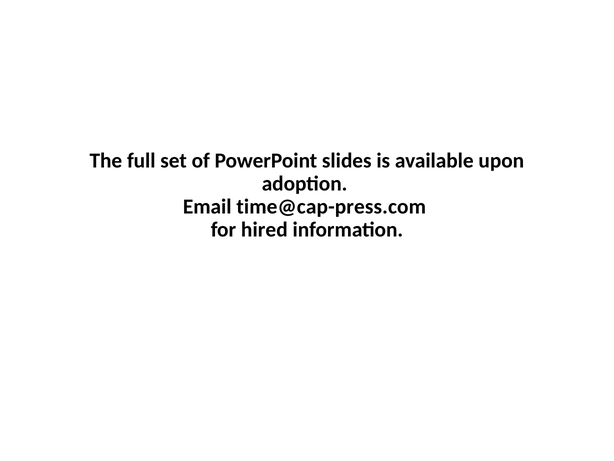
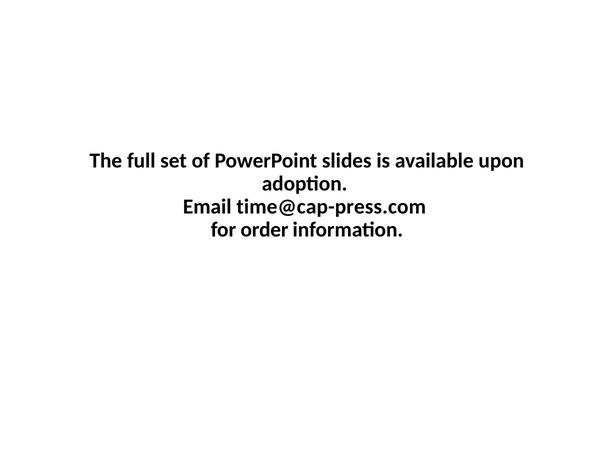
hired: hired -> order
